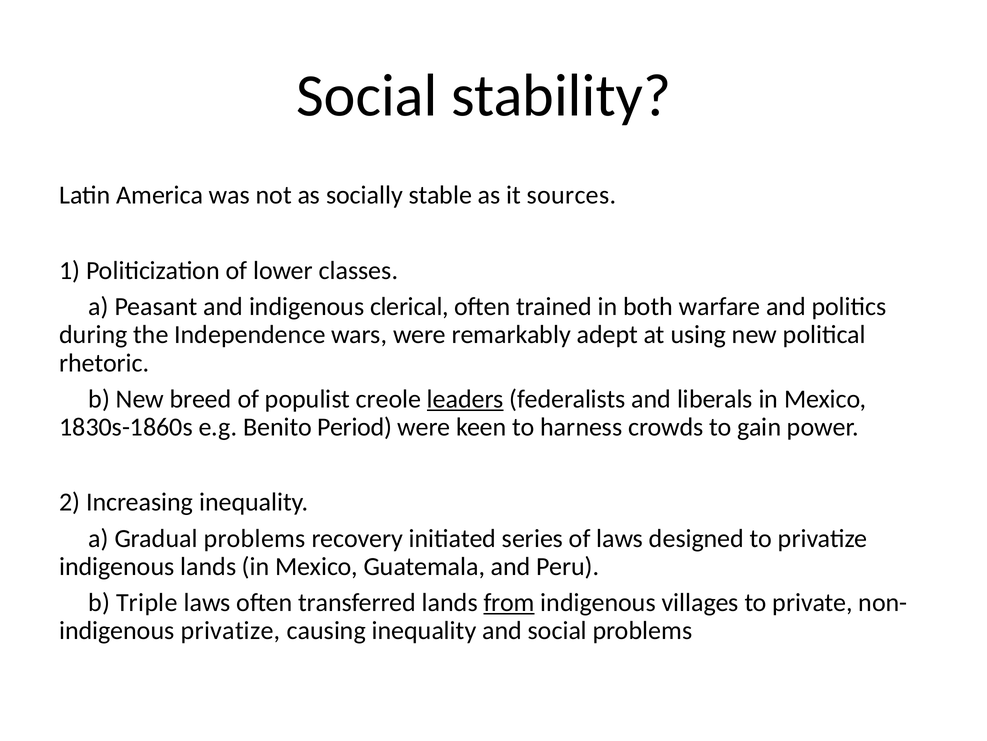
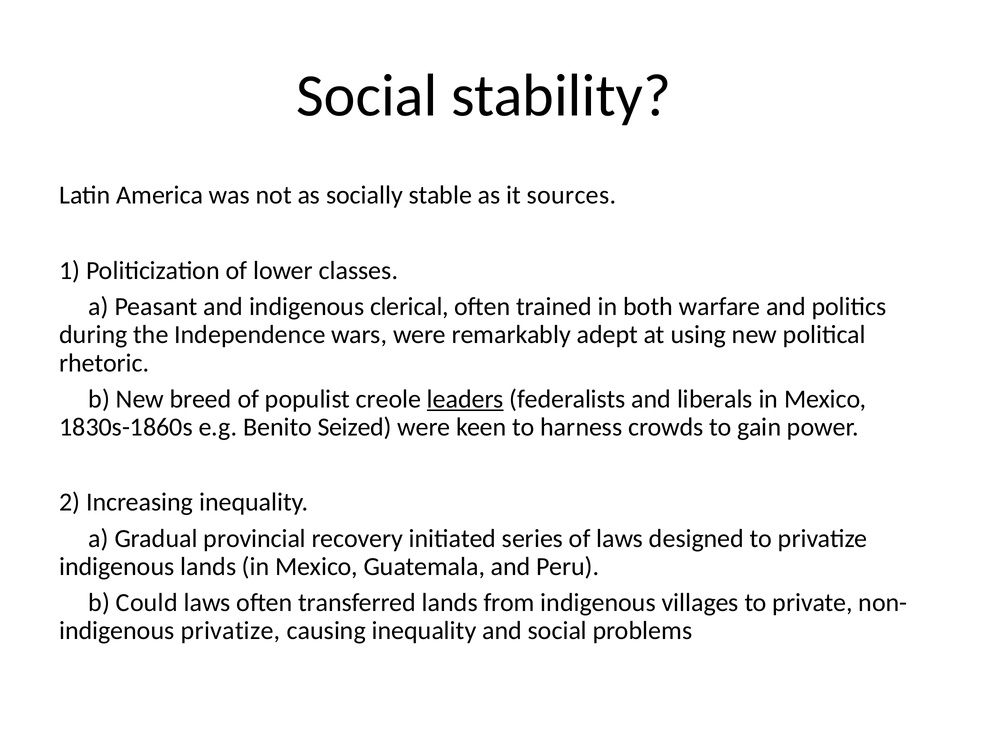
Period: Period -> Seized
Gradual problems: problems -> provincial
Triple: Triple -> Could
from underline: present -> none
